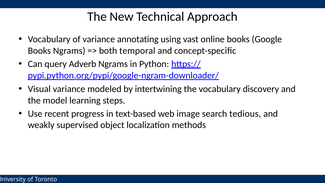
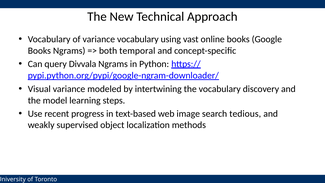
variance annotating: annotating -> vocabulary
Adverb: Adverb -> Divvala
